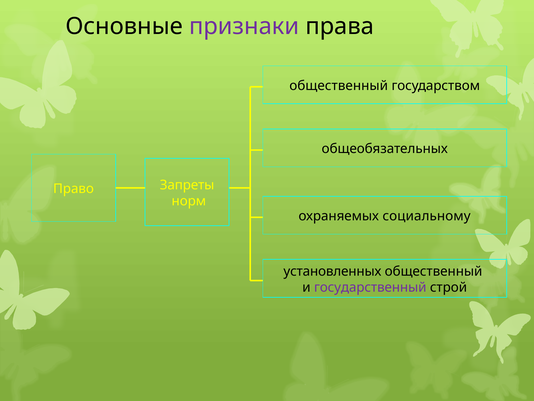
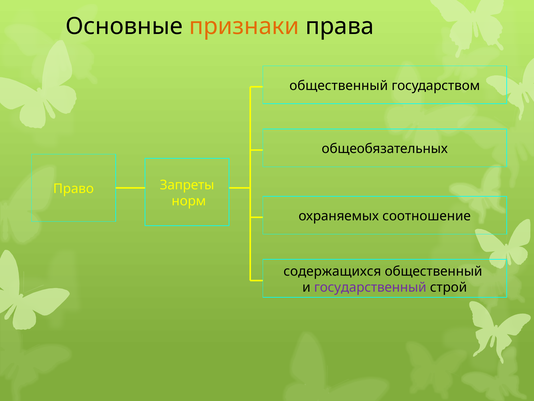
признаки colour: purple -> orange
социальному: социальному -> соотношение
установленных: установленных -> содержащихся
